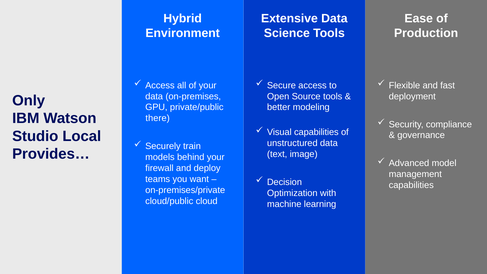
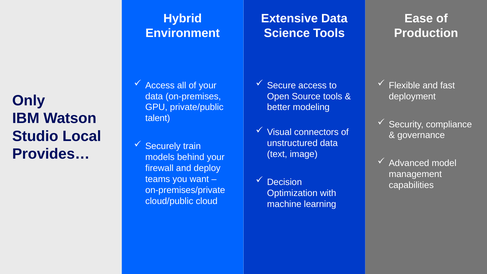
there: there -> talent
Visual capabilities: capabilities -> connectors
